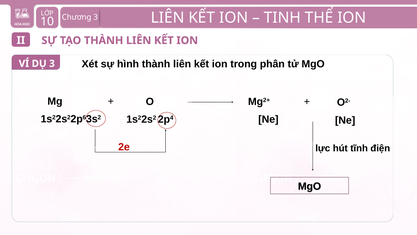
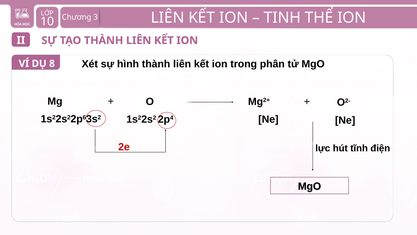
DỤ 3: 3 -> 8
